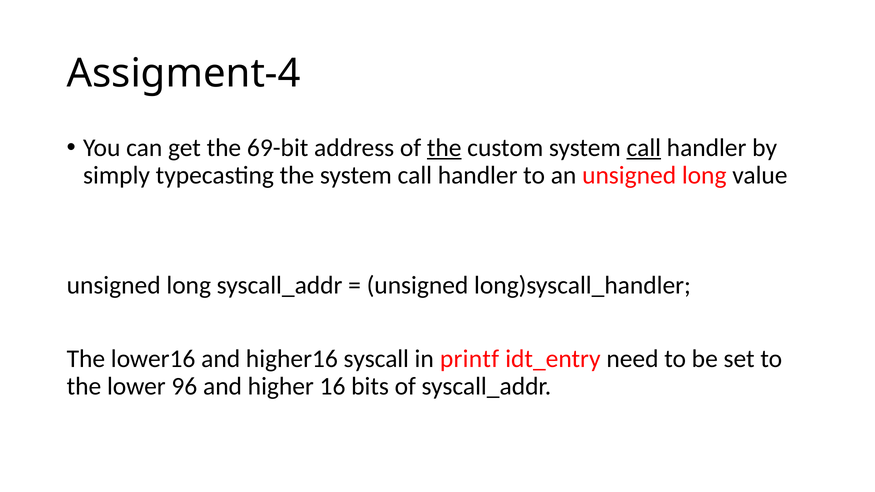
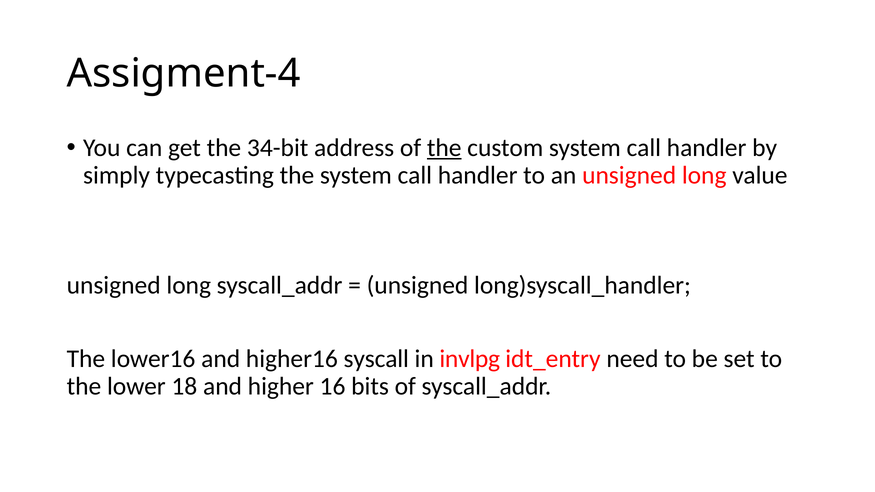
69-bit: 69-bit -> 34-bit
call at (644, 148) underline: present -> none
printf: printf -> invlpg
96: 96 -> 18
